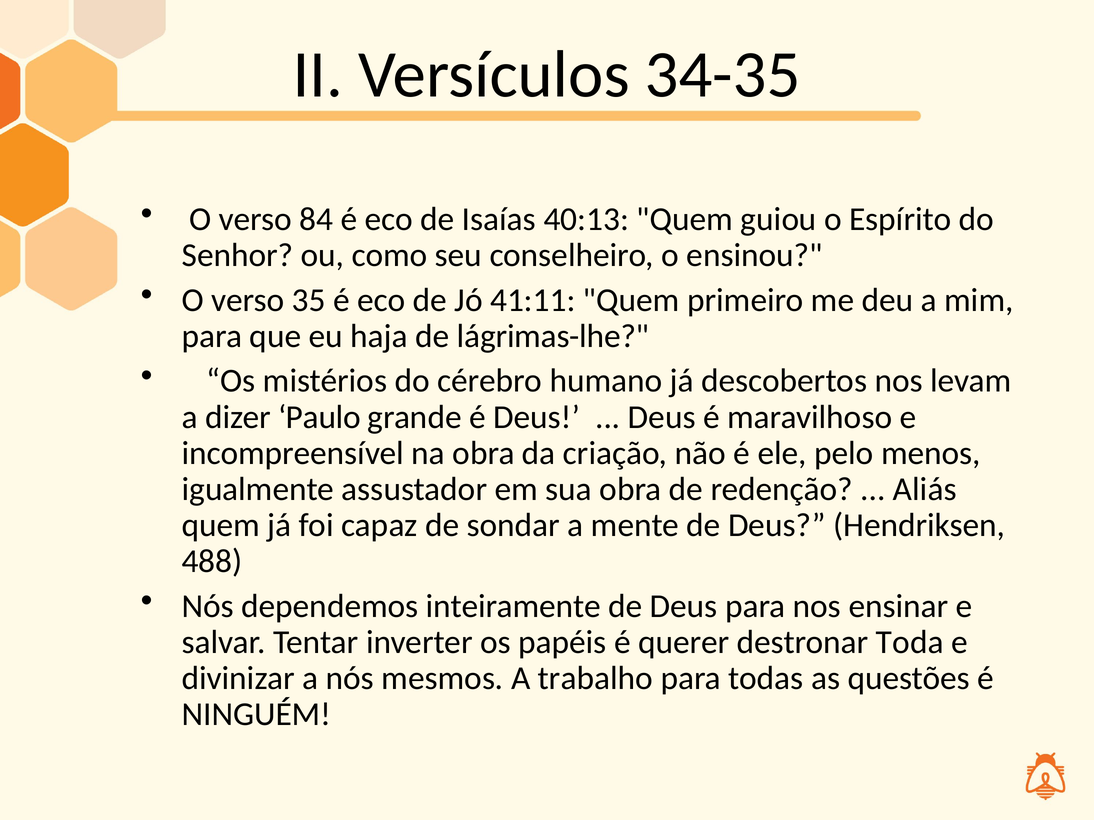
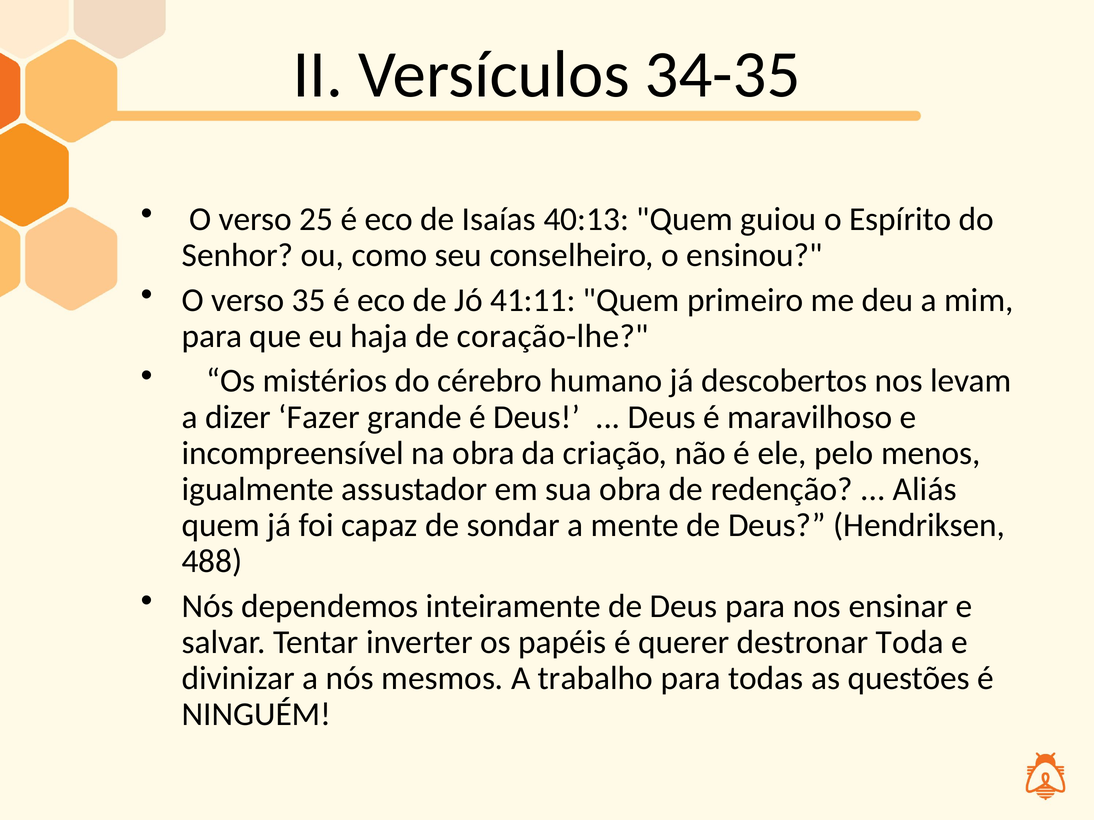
84: 84 -> 25
lágrimas-lhe: lágrimas-lhe -> coração-lhe
Paulo: Paulo -> Fazer
